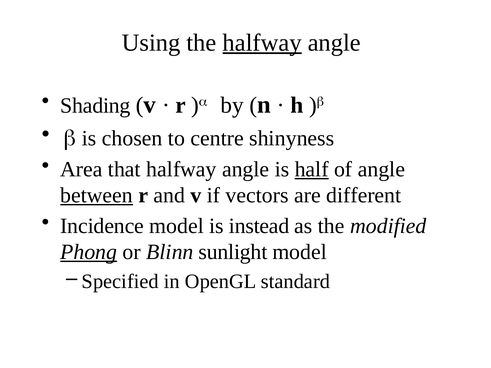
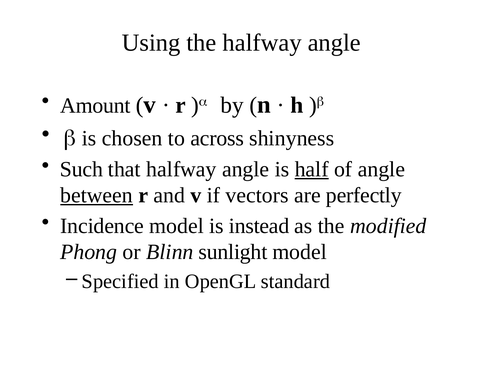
halfway at (262, 43) underline: present -> none
Shading: Shading -> Amount
centre: centre -> across
Area: Area -> Such
different: different -> perfectly
Phong underline: present -> none
